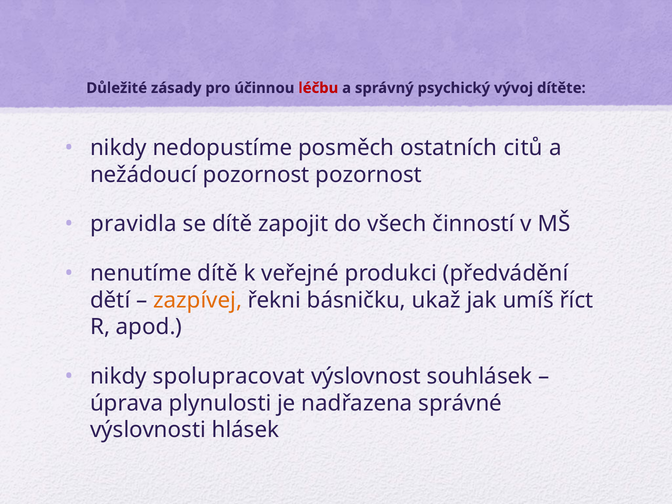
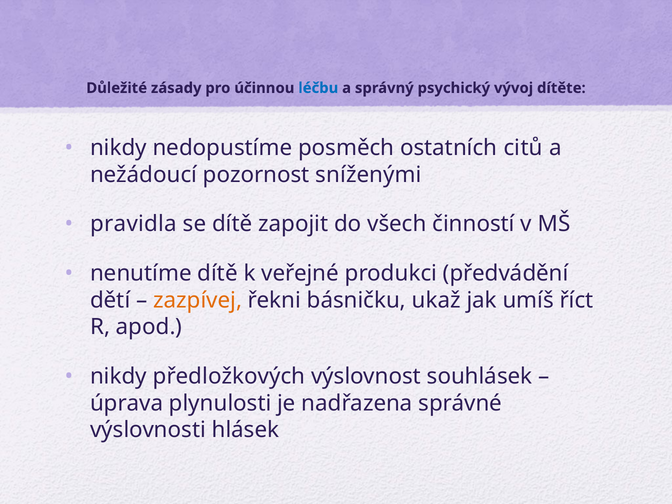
léčbu colour: red -> blue
pozornost pozornost: pozornost -> sníženými
spolupracovat: spolupracovat -> předložkových
